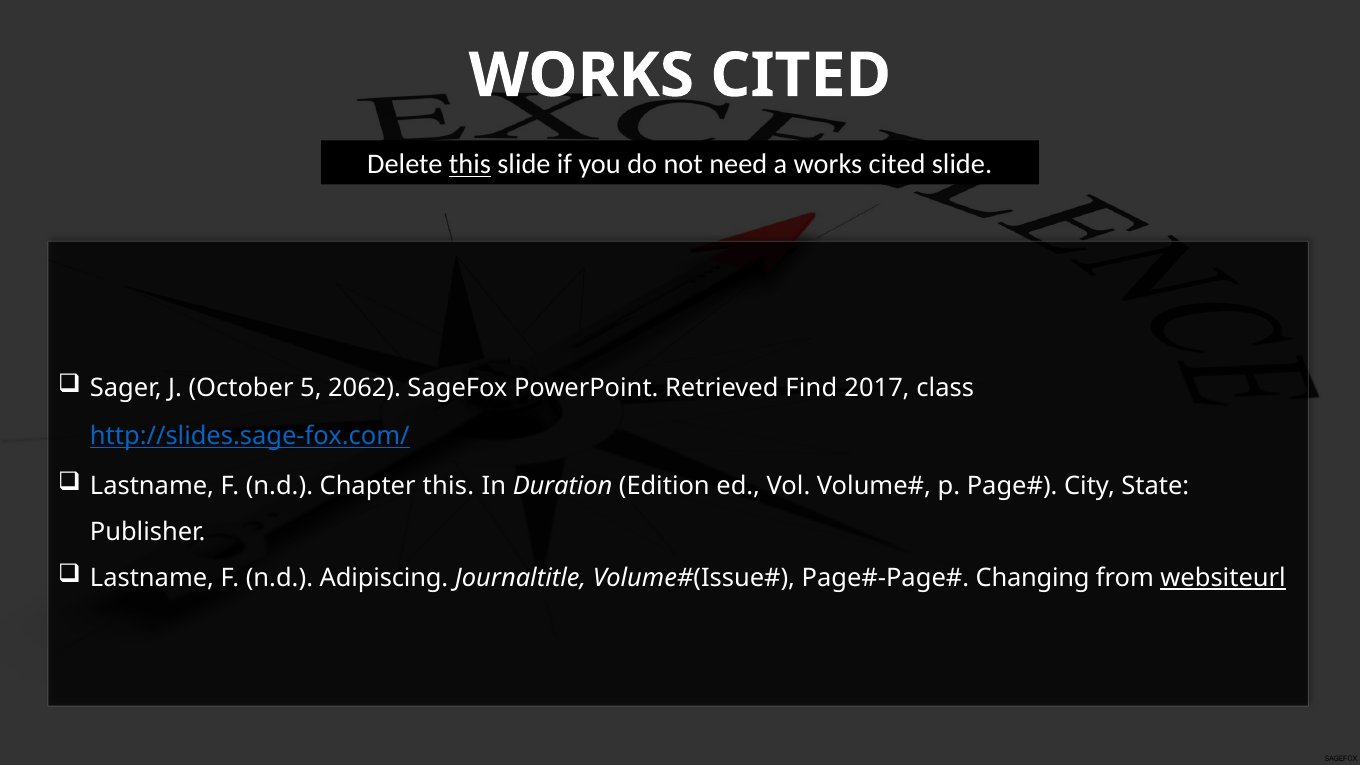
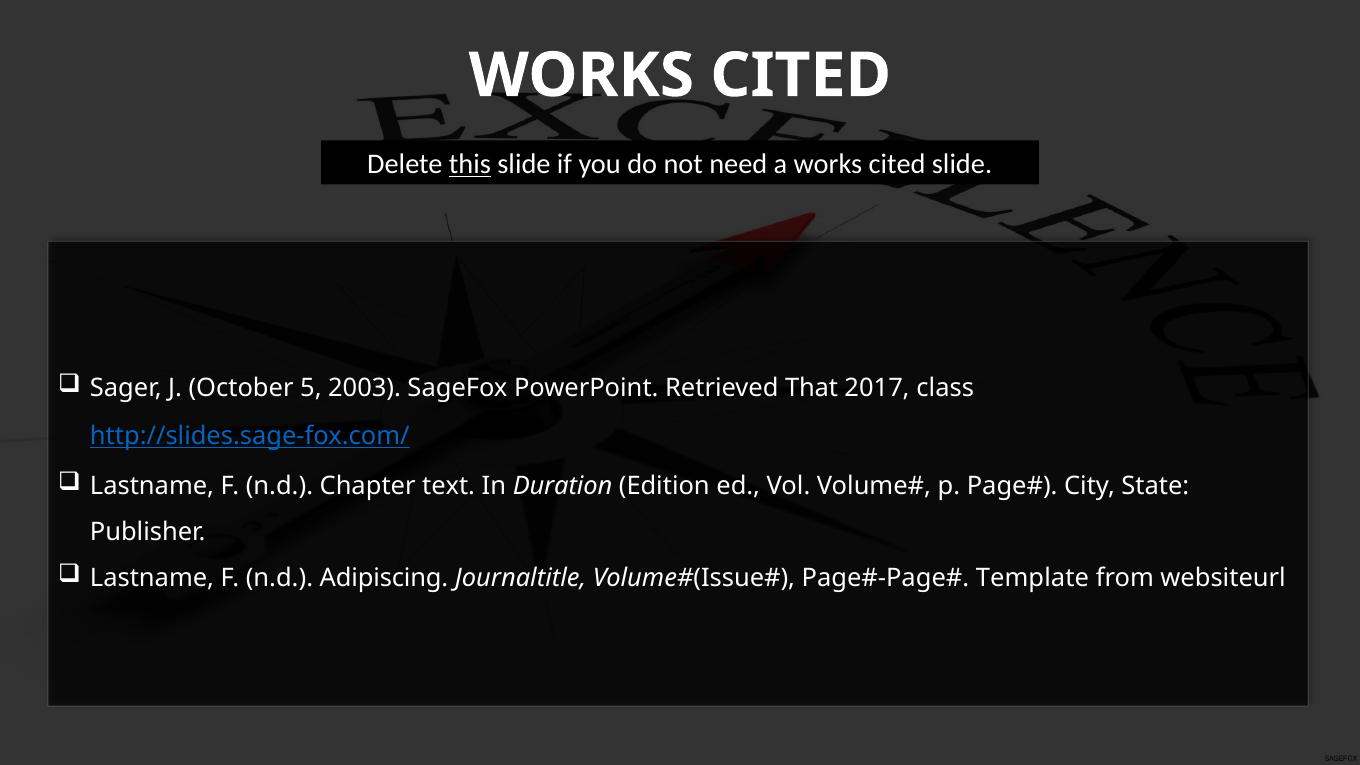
2062: 2062 -> 2003
Find: Find -> That
Chapter this: this -> text
Changing: Changing -> Template
websiteurl underline: present -> none
